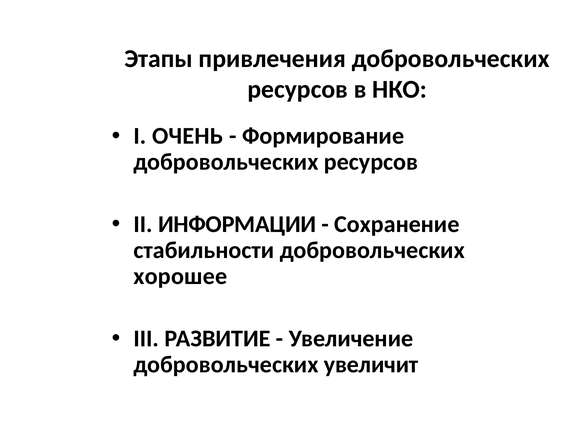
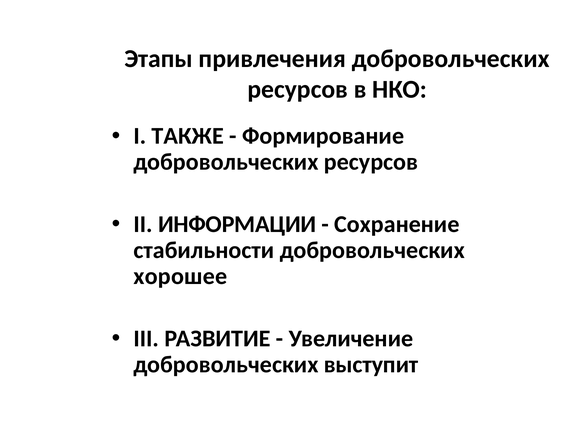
ОЧЕНЬ: ОЧЕНЬ -> ТАКЖЕ
увеличит: увеличит -> выступит
